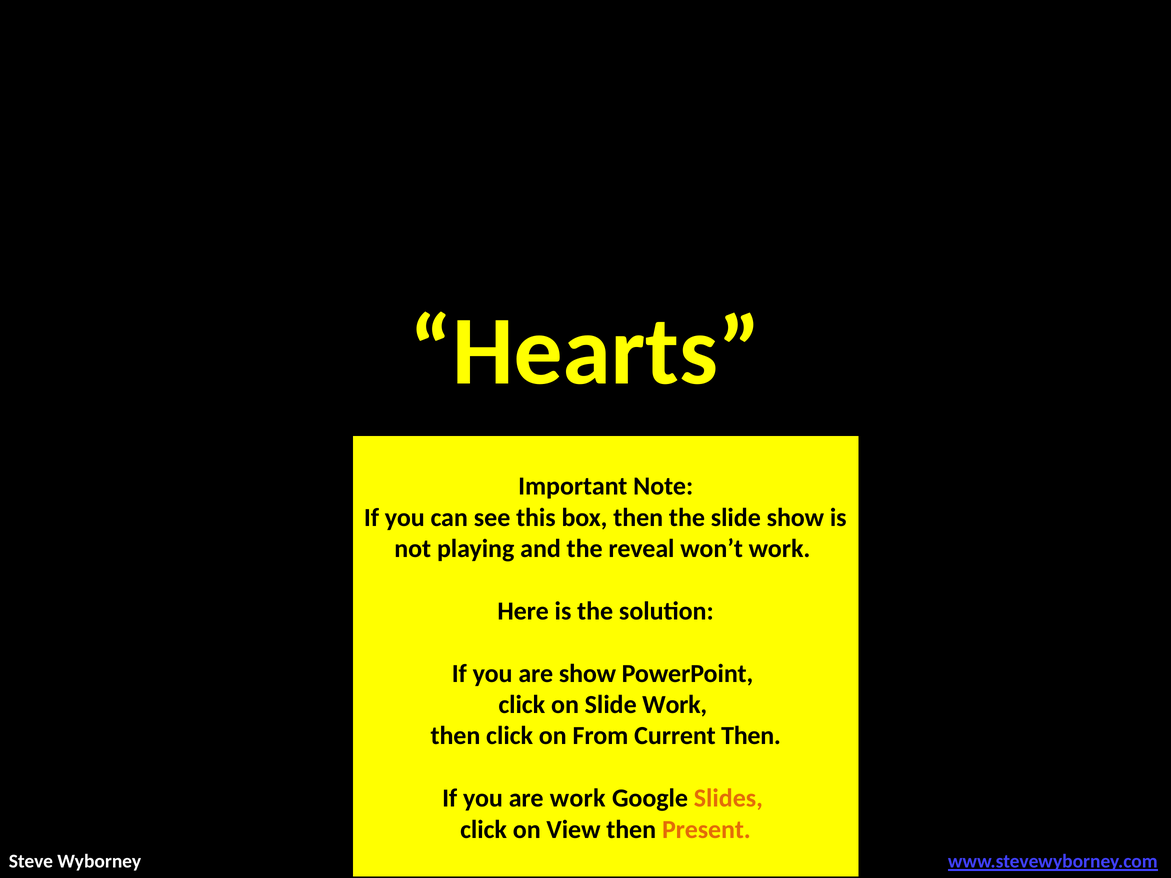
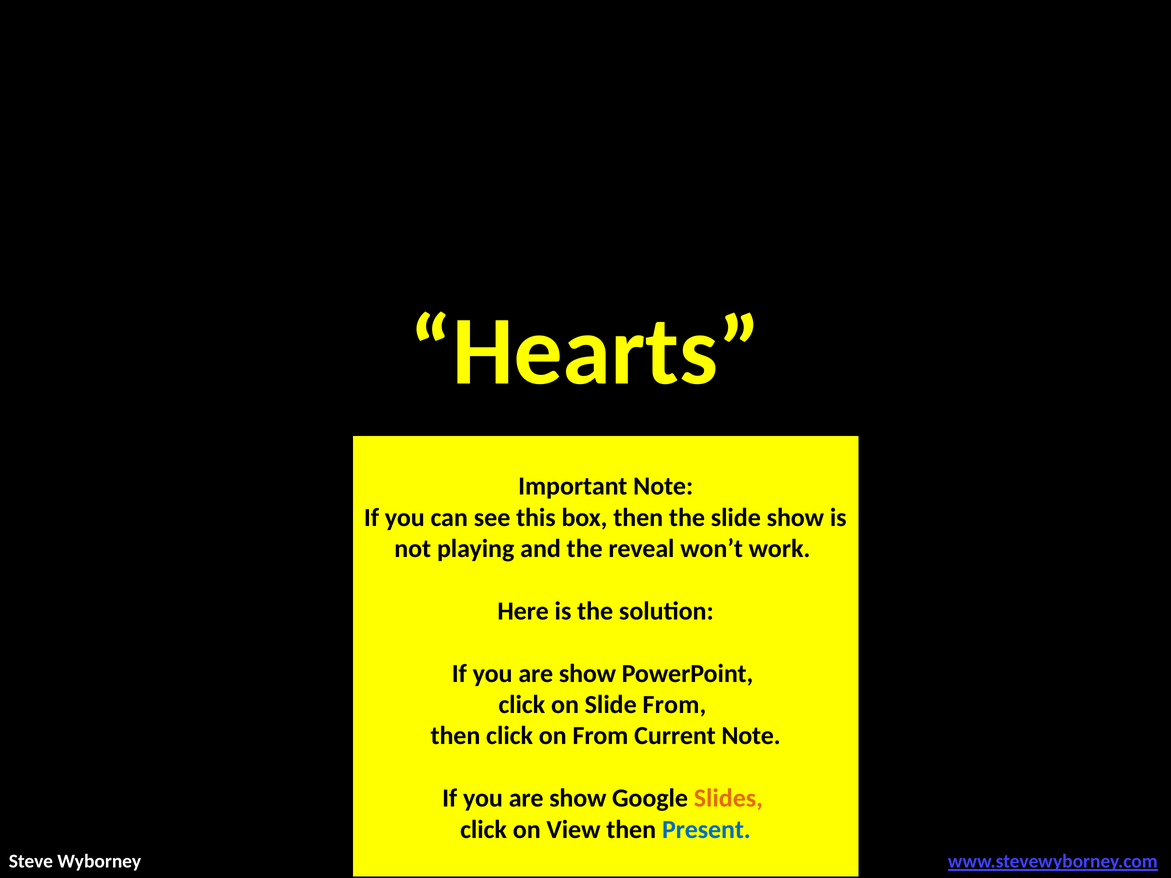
Slide Work: Work -> From
Current Then: Then -> Note
work at (578, 798): work -> show
Present colour: orange -> blue
